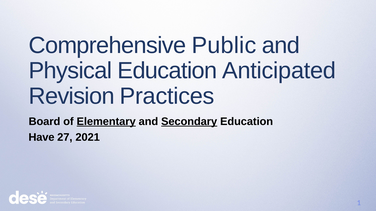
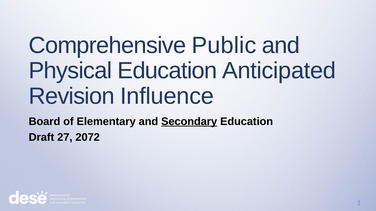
Practices: Practices -> Influence
Elementary underline: present -> none
Have: Have -> Draft
2021: 2021 -> 2072
